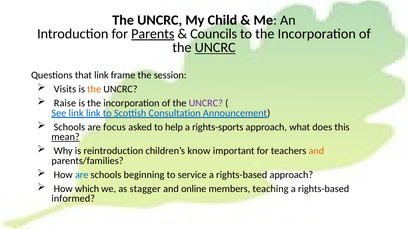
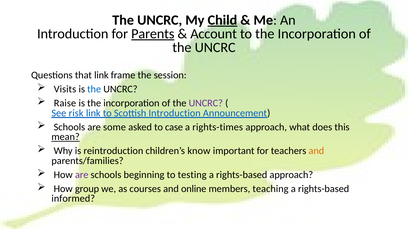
Child underline: none -> present
Councils: Councils -> Account
UNCRC at (215, 48) underline: present -> none
the at (94, 89) colour: orange -> blue
See link: link -> risk
Scottish Consultation: Consultation -> Introduction
focus: focus -> some
help: help -> case
rights-sports: rights-sports -> rights-times
are at (82, 175) colour: blue -> purple
service: service -> testing
which: which -> group
stagger: stagger -> courses
